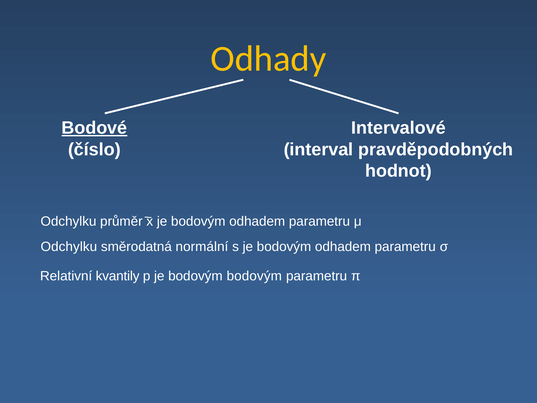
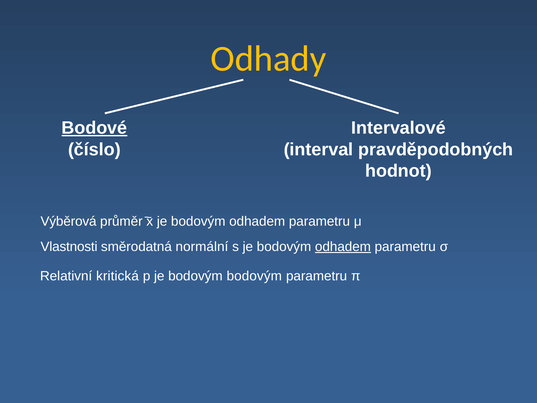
Odchylku at (68, 221): Odchylku -> Výběrová
Odchylku at (69, 247): Odchylku -> Vlastnosti
odhadem at (343, 247) underline: none -> present
kvantily: kvantily -> kritická
